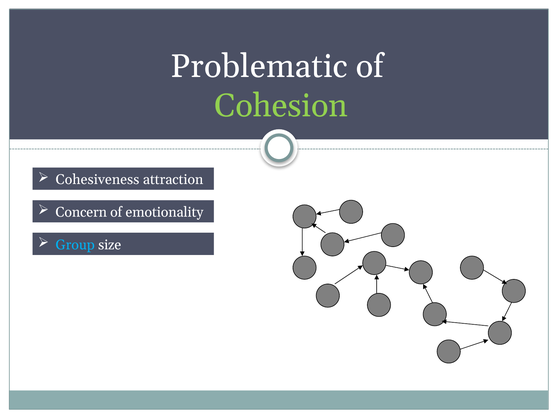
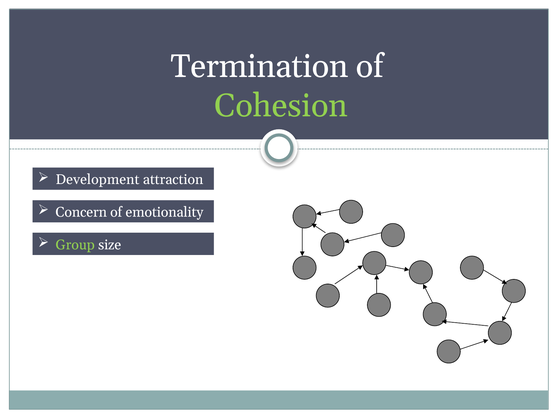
Problematic: Problematic -> Termination
Cohesiveness: Cohesiveness -> Development
Group colour: light blue -> light green
